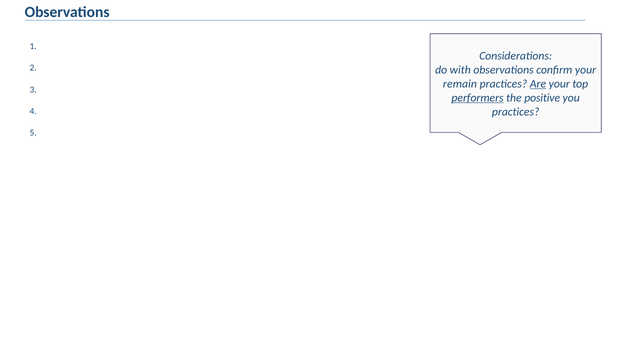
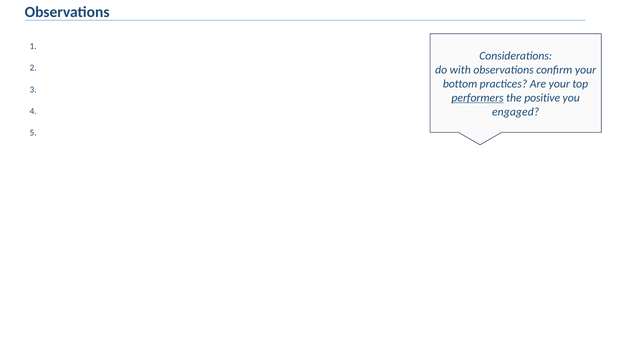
remain: remain -> bottom
Are underline: present -> none
practices at (516, 112): practices -> engaged
